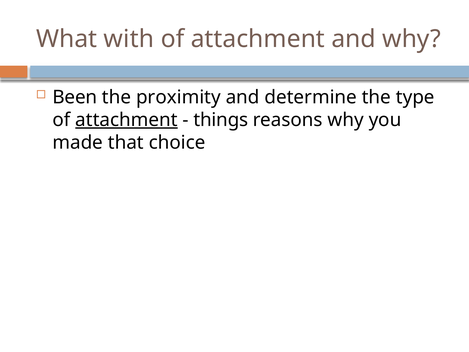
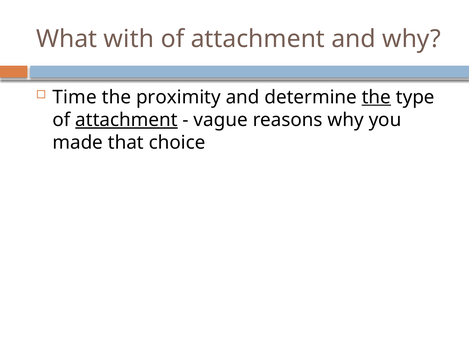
Been: Been -> Time
the at (376, 97) underline: none -> present
things: things -> vague
